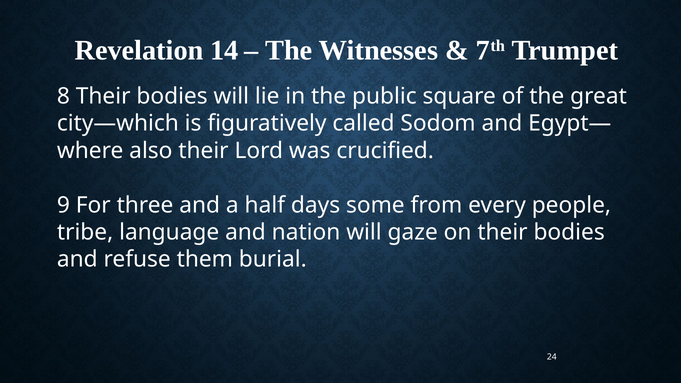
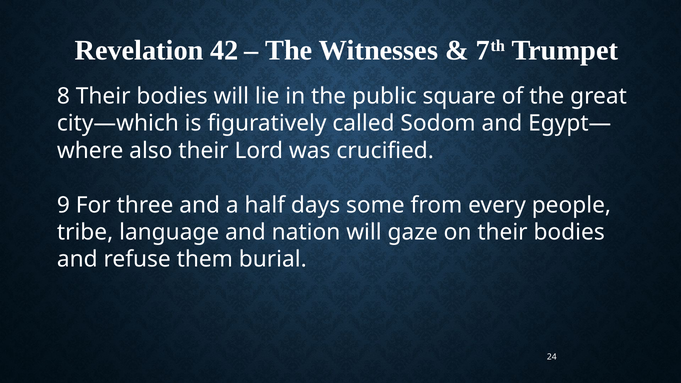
14: 14 -> 42
